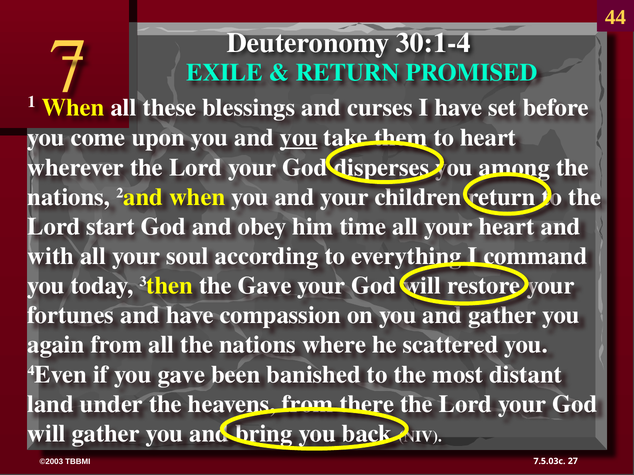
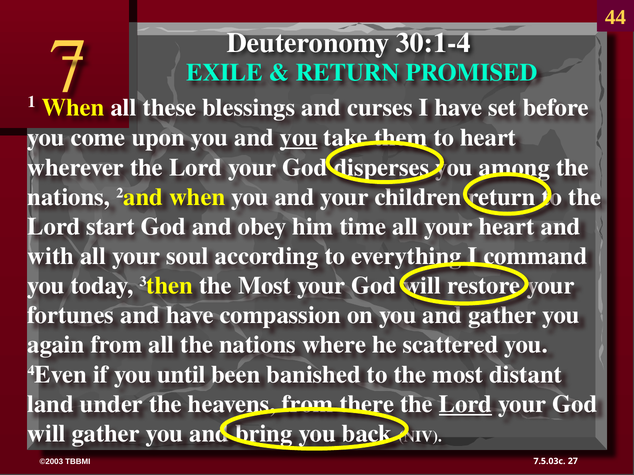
3then the Gave: Gave -> Most
you gave: gave -> until
Lord at (466, 404) underline: none -> present
